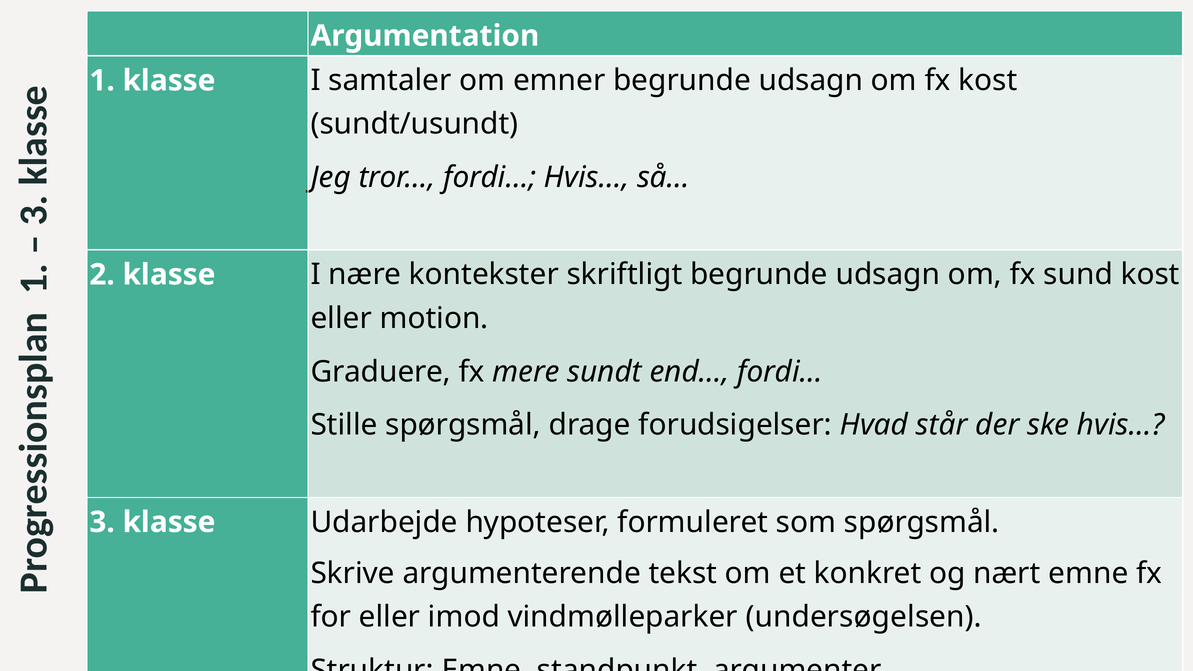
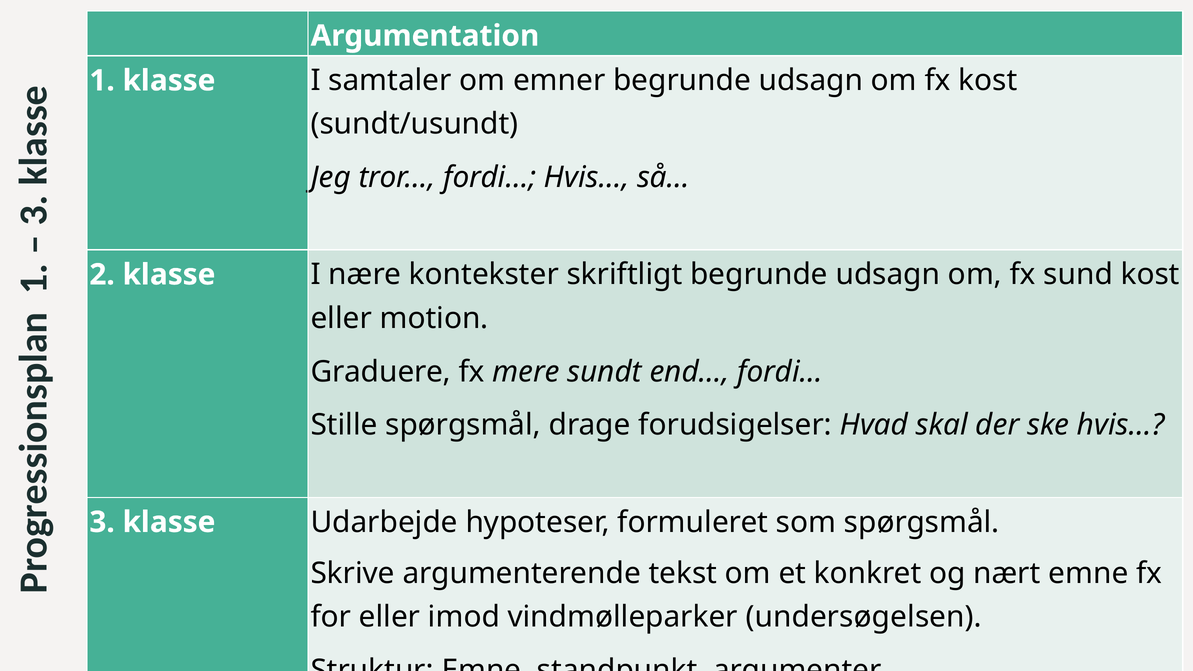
står: står -> skal
